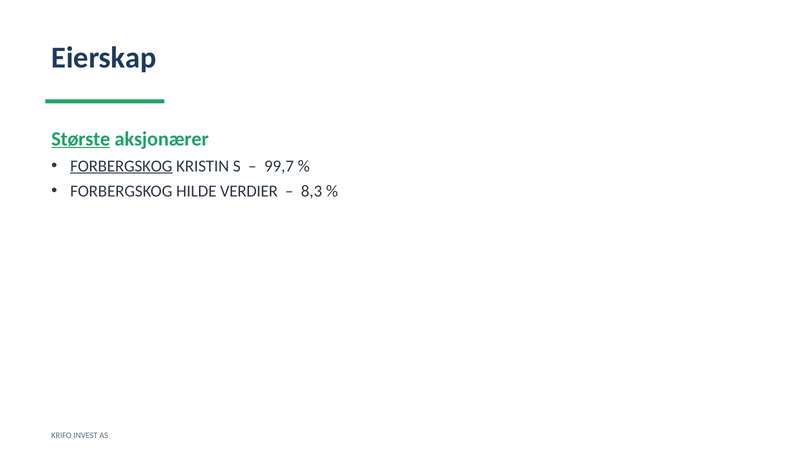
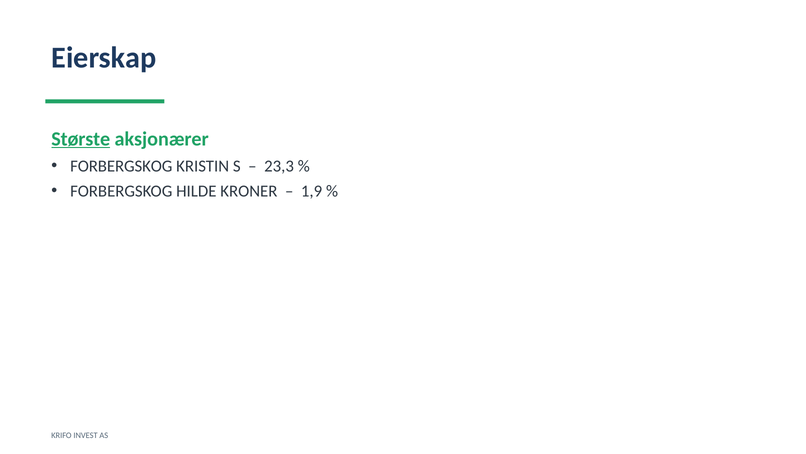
FORBERGSKOG at (121, 166) underline: present -> none
99,7: 99,7 -> 23,3
VERDIER: VERDIER -> KRONER
8,3: 8,3 -> 1,9
